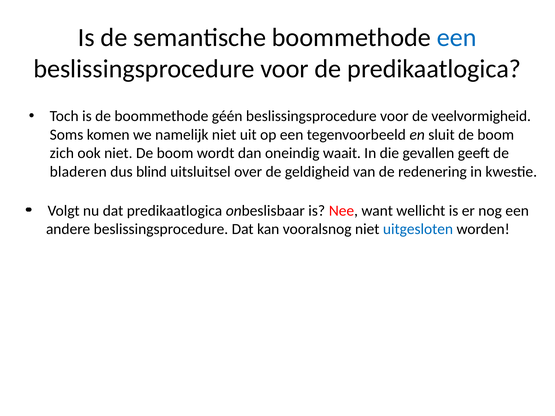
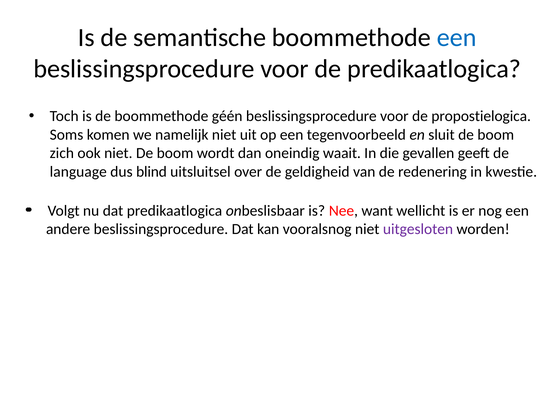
veelvormigheid: veelvormigheid -> propostielogica
bladeren: bladeren -> language
uitgesloten colour: blue -> purple
